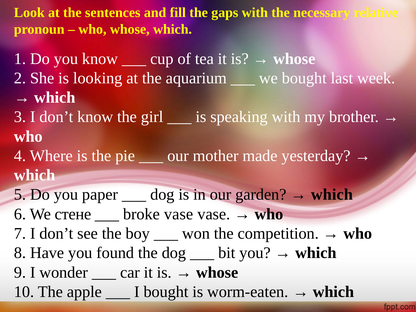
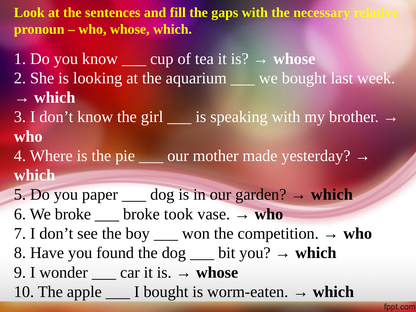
We стене: стене -> broke
broke vase: vase -> took
